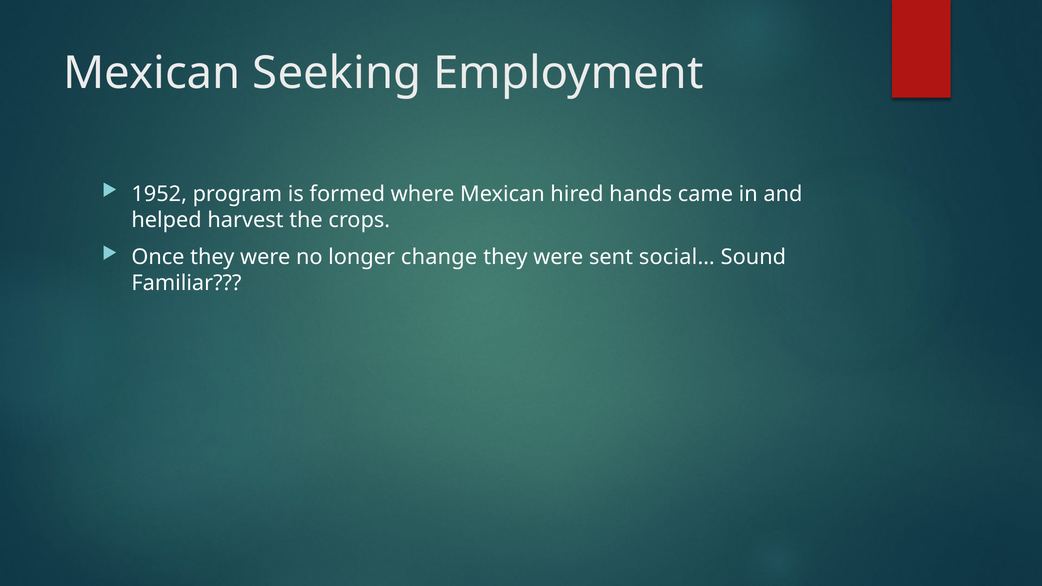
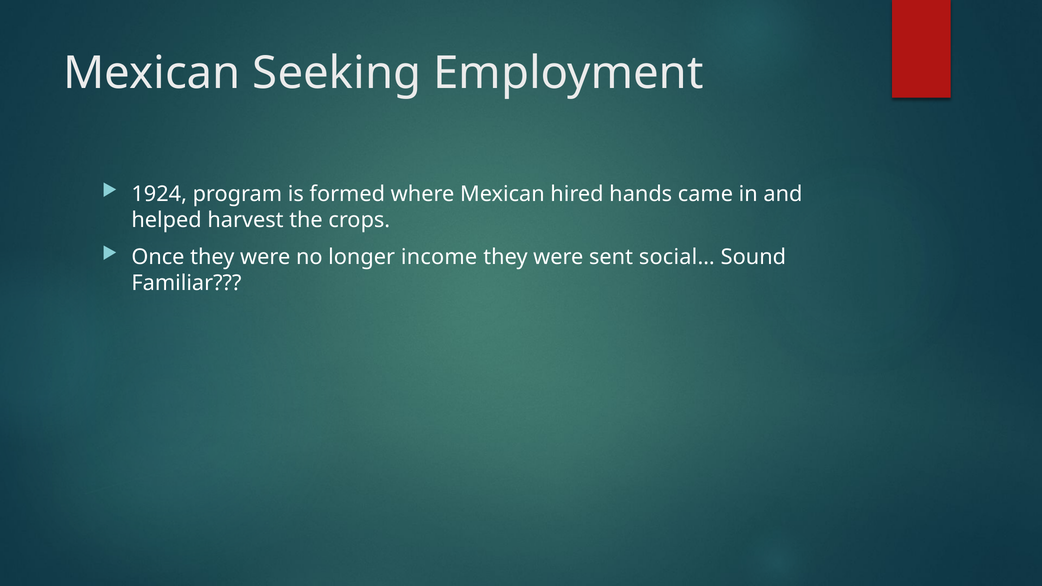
1952: 1952 -> 1924
change: change -> income
